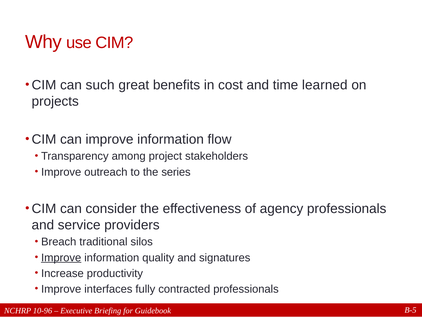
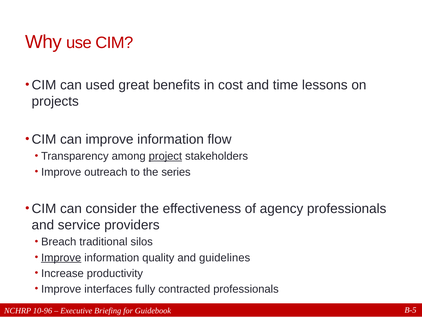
such: such -> used
learned: learned -> lessons
project underline: none -> present
signatures: signatures -> guidelines
